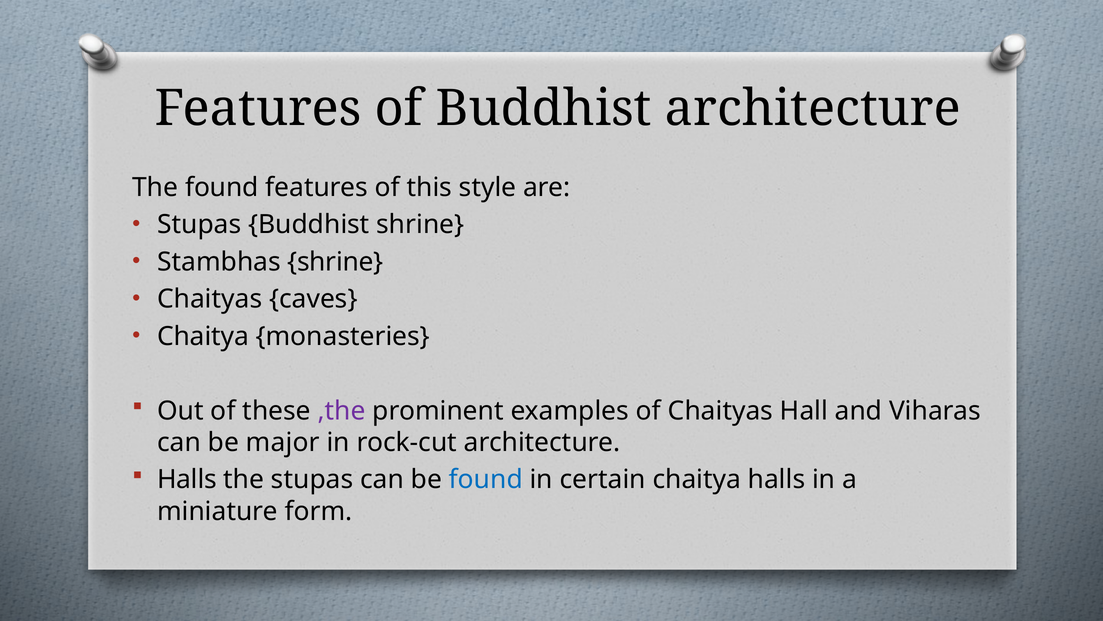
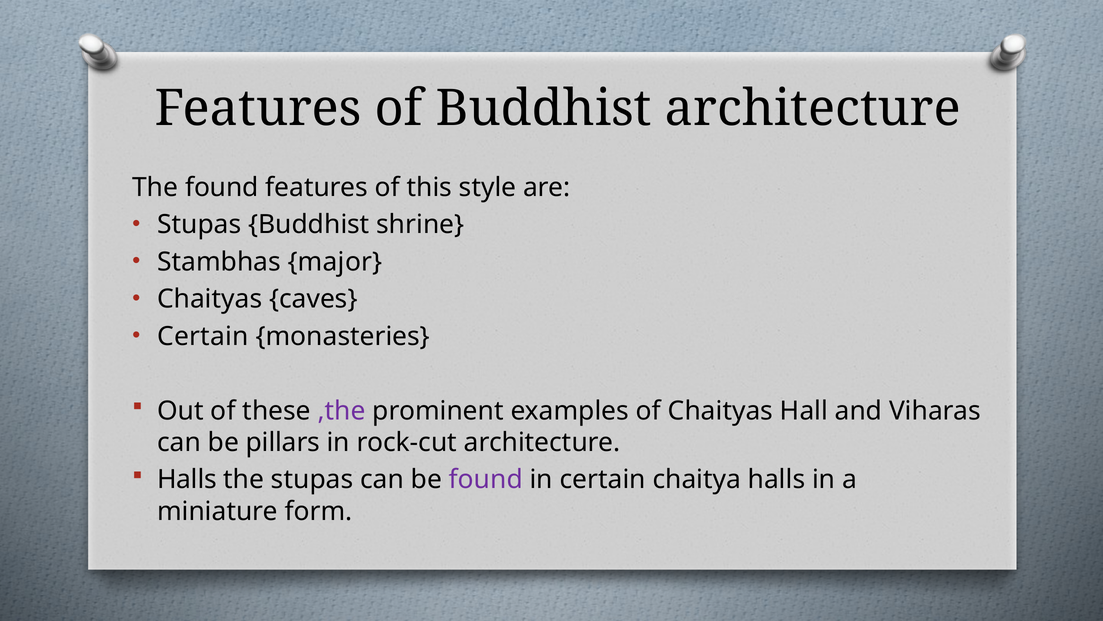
Stambhas shrine: shrine -> major
Chaitya at (203, 336): Chaitya -> Certain
major: major -> pillars
found at (486, 479) colour: blue -> purple
